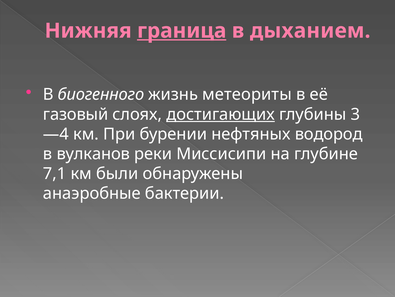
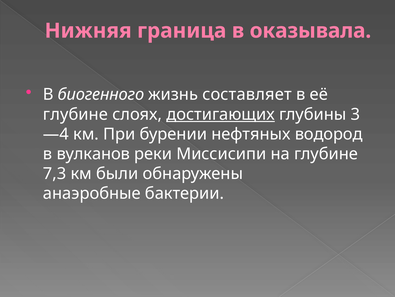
граница underline: present -> none
дыханием: дыханием -> оказывала
метеориты: метеориты -> составляет
газовый at (76, 114): газовый -> глубине
7,1: 7,1 -> 7,3
